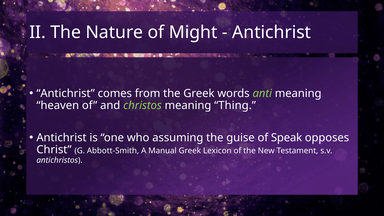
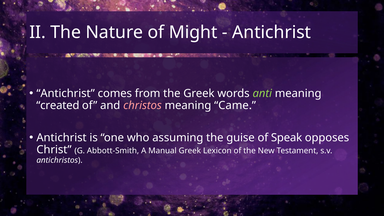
heaven: heaven -> created
christos colour: light green -> pink
Thing: Thing -> Came
